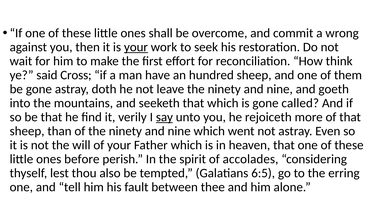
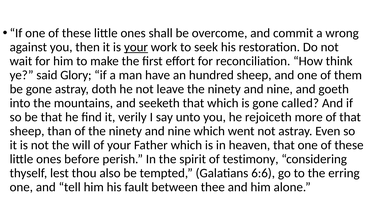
Cross: Cross -> Glory
say underline: present -> none
accolades: accolades -> testimony
6:5: 6:5 -> 6:6
